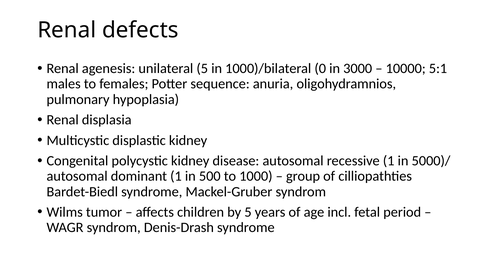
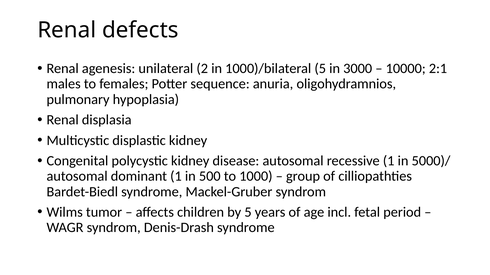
unilateral 5: 5 -> 2
1000)/bilateral 0: 0 -> 5
5:1: 5:1 -> 2:1
